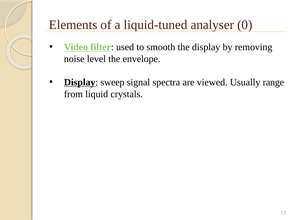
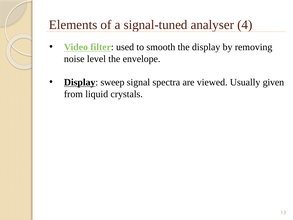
liquid-tuned: liquid-tuned -> signal-tuned
0: 0 -> 4
range: range -> given
